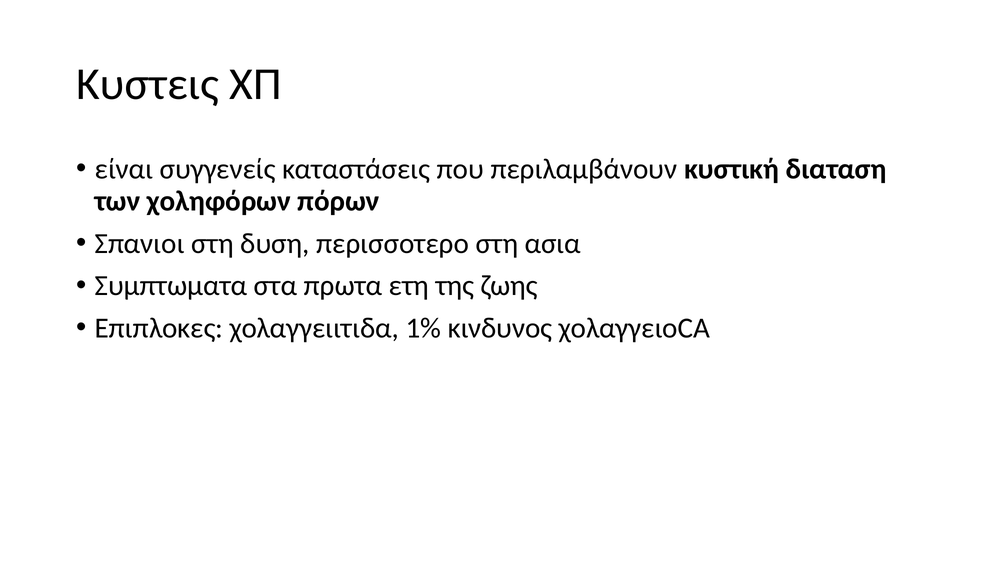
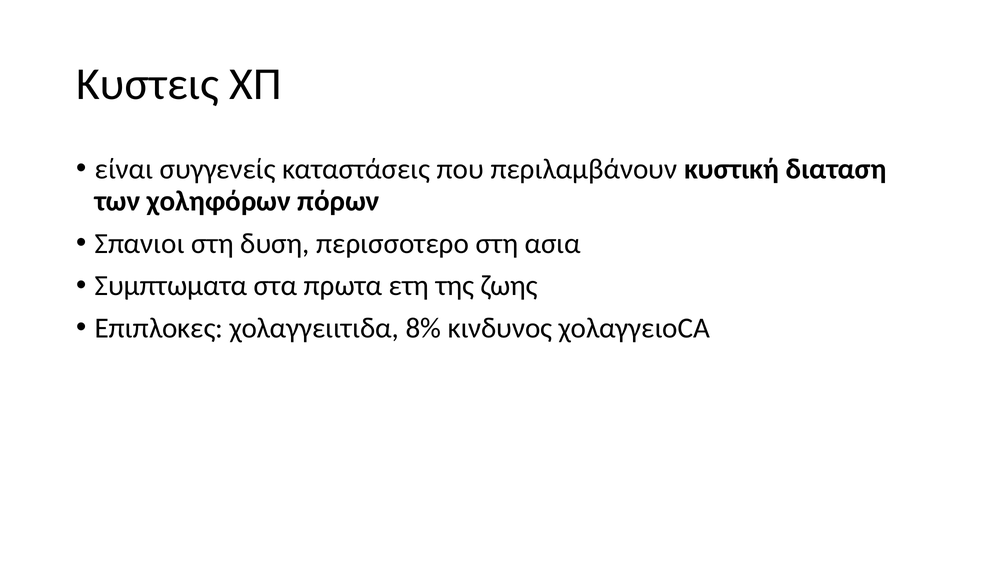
1%: 1% -> 8%
